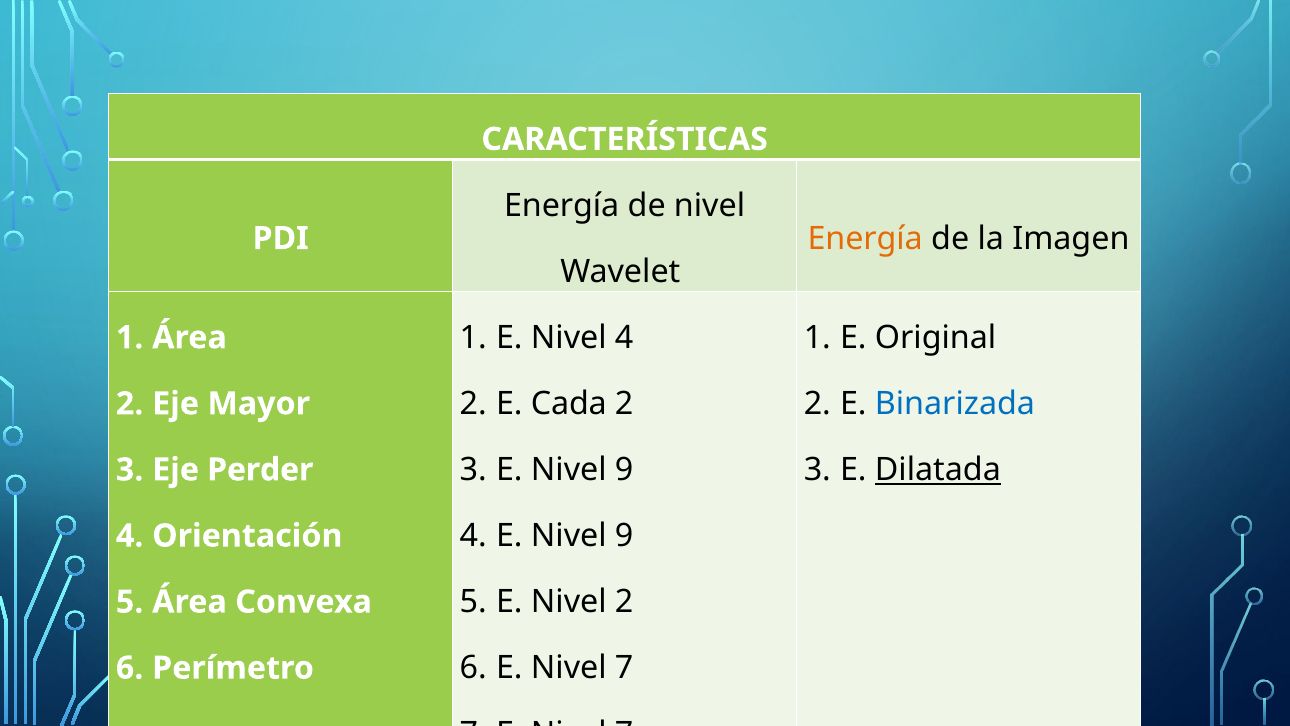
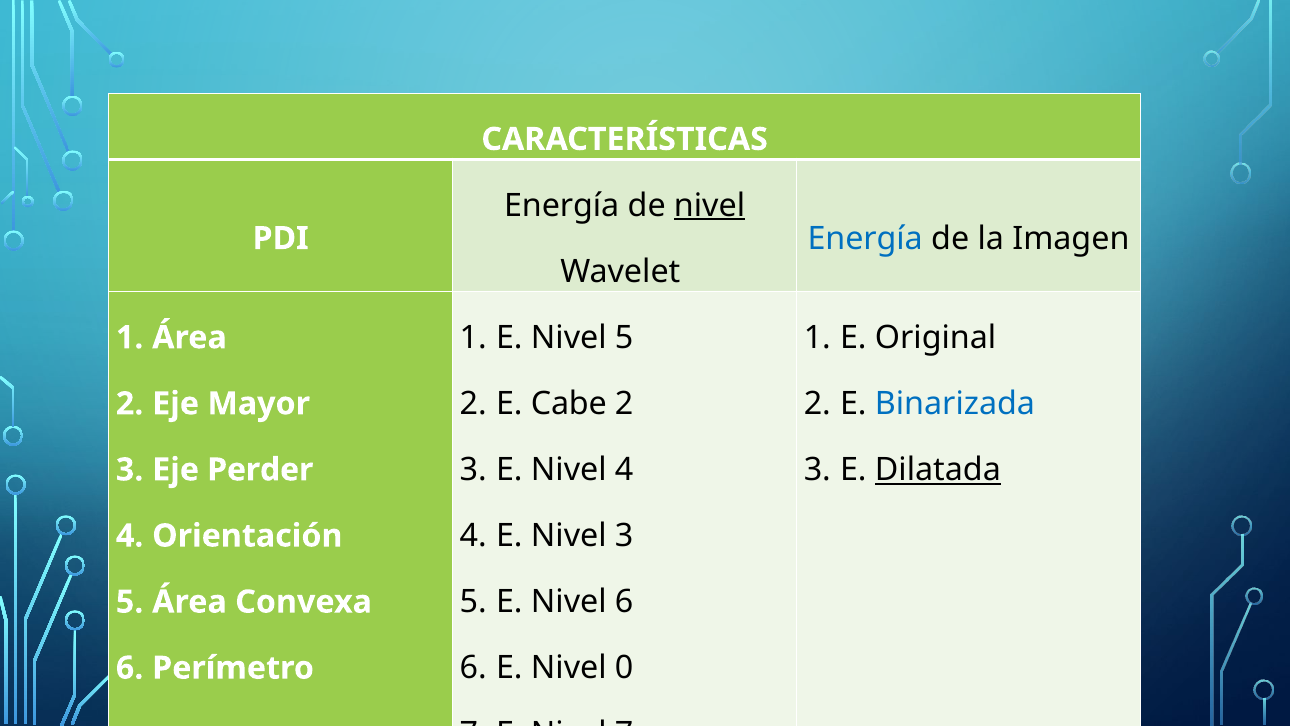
nivel at (710, 205) underline: none -> present
Energía at (865, 238) colour: orange -> blue
Nivel 4: 4 -> 5
Cada: Cada -> Cabe
3 E Nivel 9: 9 -> 4
4 E Nivel 9: 9 -> 3
Nivel 2: 2 -> 6
6 E Nivel 7: 7 -> 0
